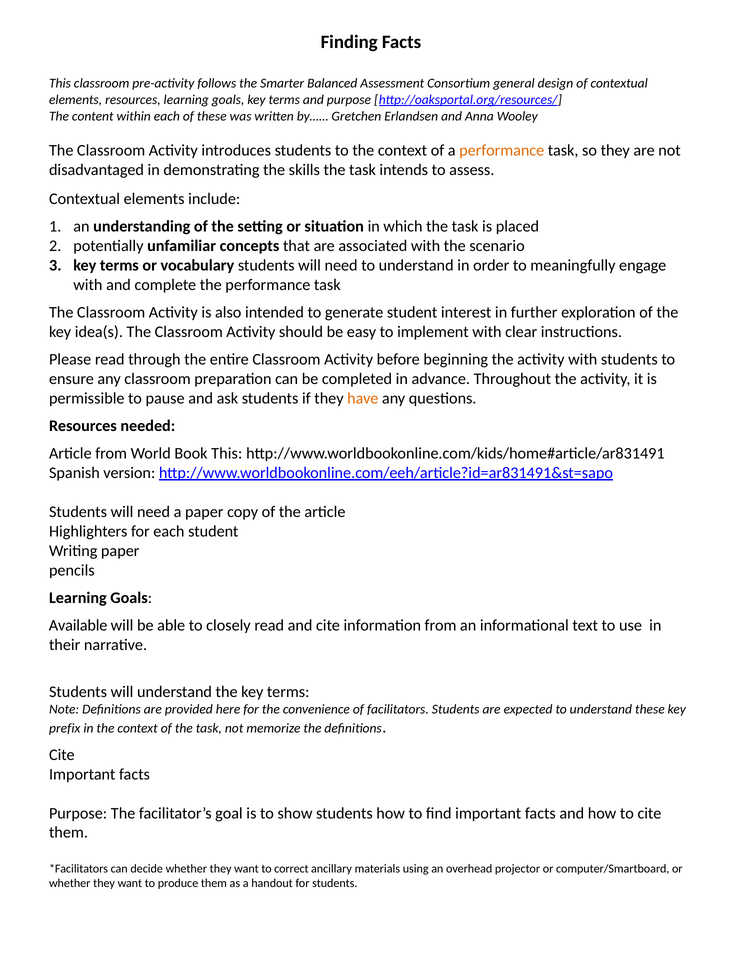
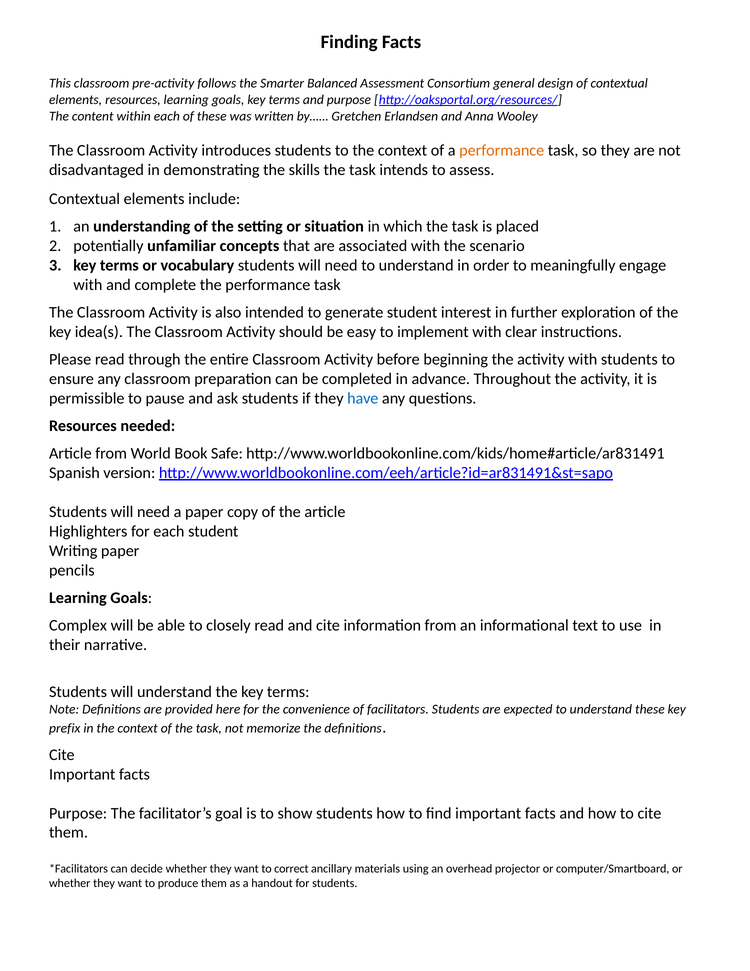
have colour: orange -> blue
Book This: This -> Safe
Available: Available -> Complex
